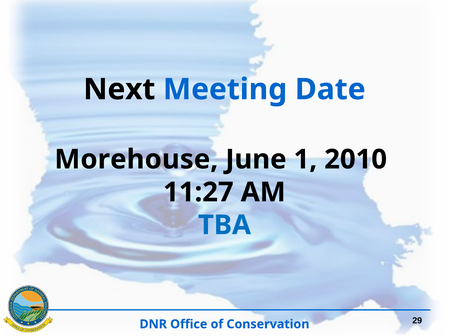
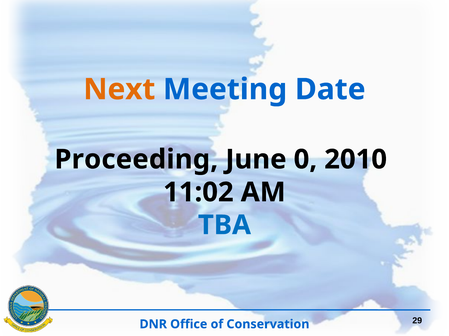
Next colour: black -> orange
Morehouse: Morehouse -> Proceeding
1: 1 -> 0
11:27: 11:27 -> 11:02
